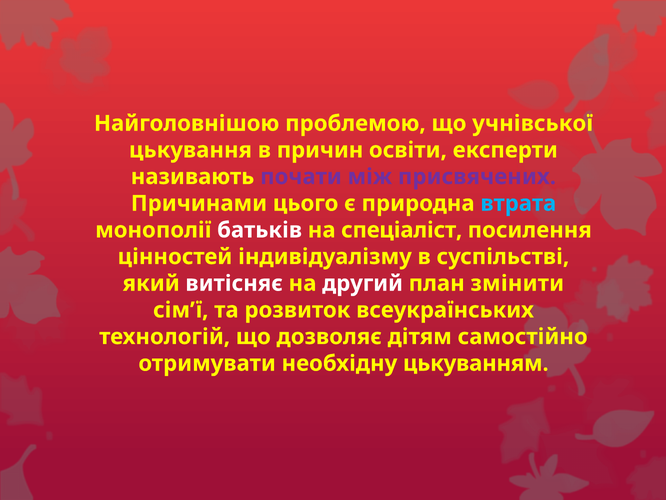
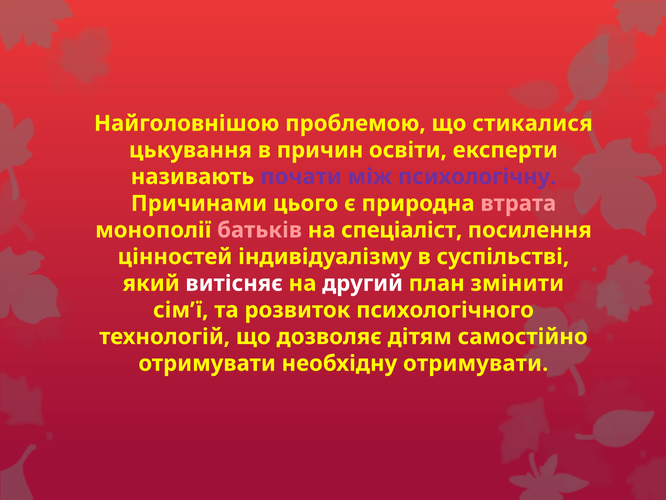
учнівської: учнівської -> стикалися
присвячених: присвячених -> психологічну
втрата colour: light blue -> pink
батьків colour: white -> pink
всеукраїнських: всеукраїнських -> психологічного
необхідну цькуванням: цькуванням -> отримувати
